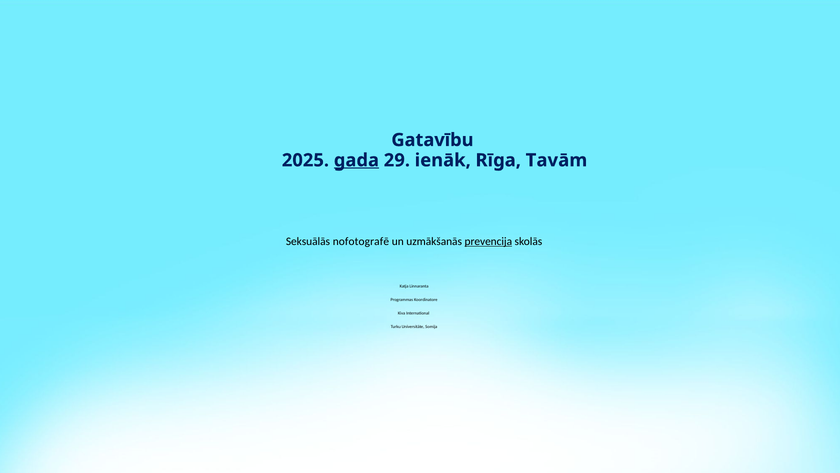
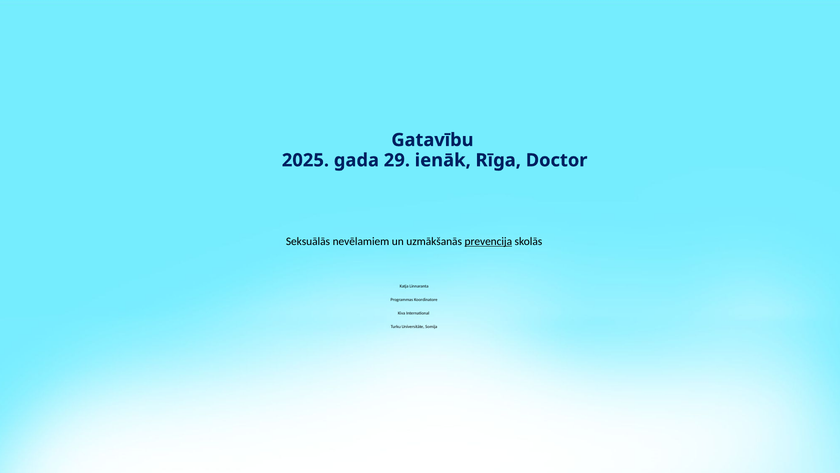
gada underline: present -> none
Tavām: Tavām -> Doctor
nofotografē: nofotografē -> nevēlamiem
